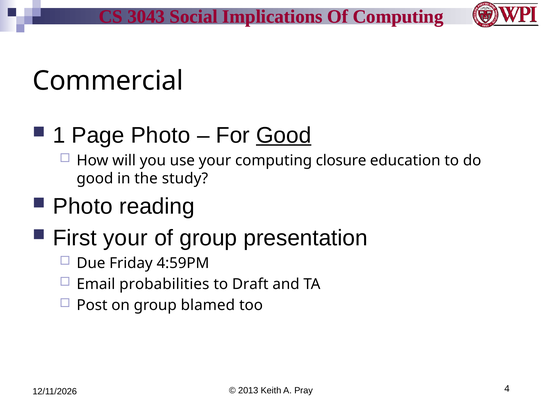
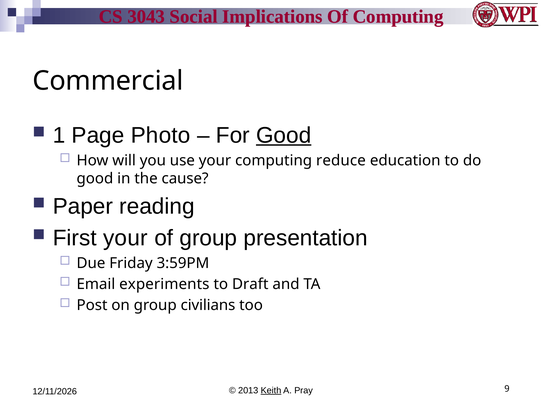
closure: closure -> reduce
study: study -> cause
Photo at (83, 206): Photo -> Paper
4:59PM: 4:59PM -> 3:59PM
probabilities: probabilities -> experiments
blamed: blamed -> civilians
Keith underline: none -> present
4: 4 -> 9
